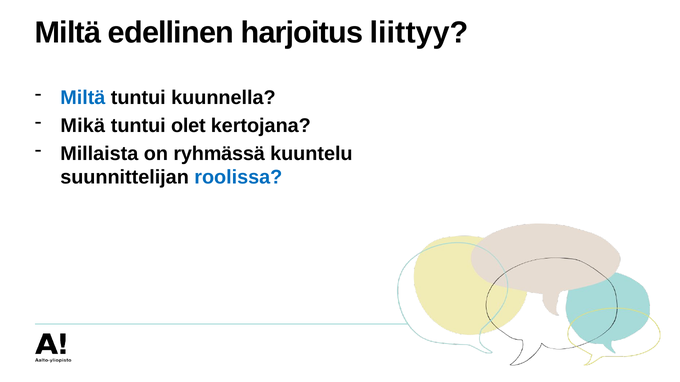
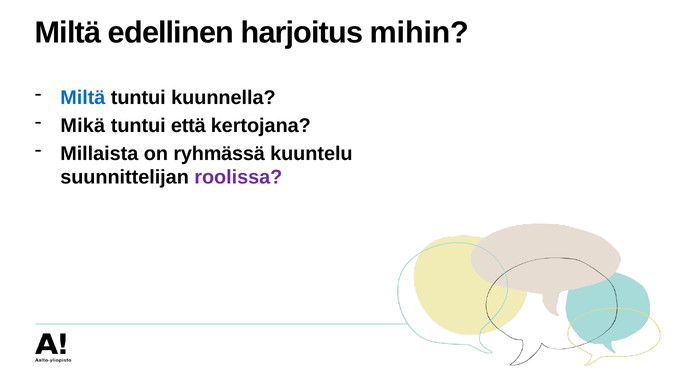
liittyy: liittyy -> mihin
olet: olet -> että
roolissa colour: blue -> purple
